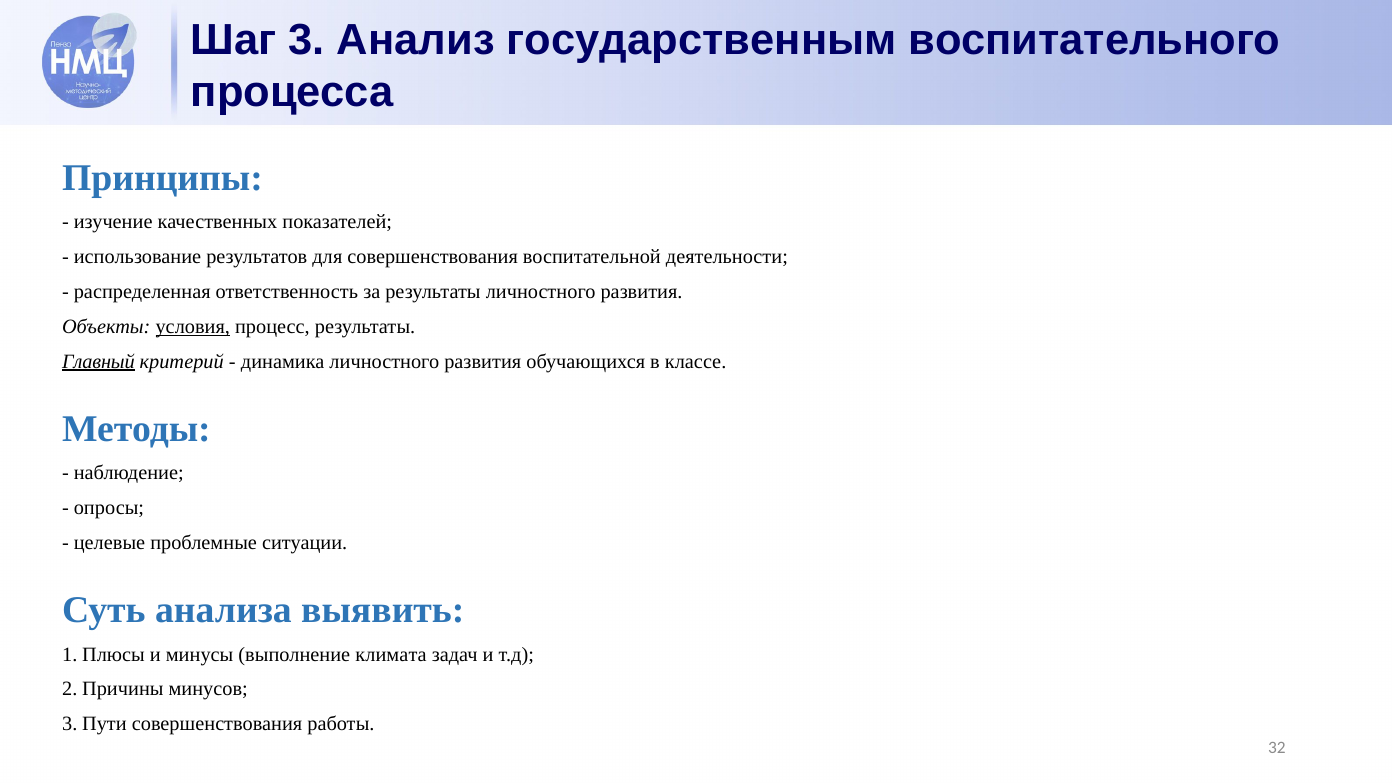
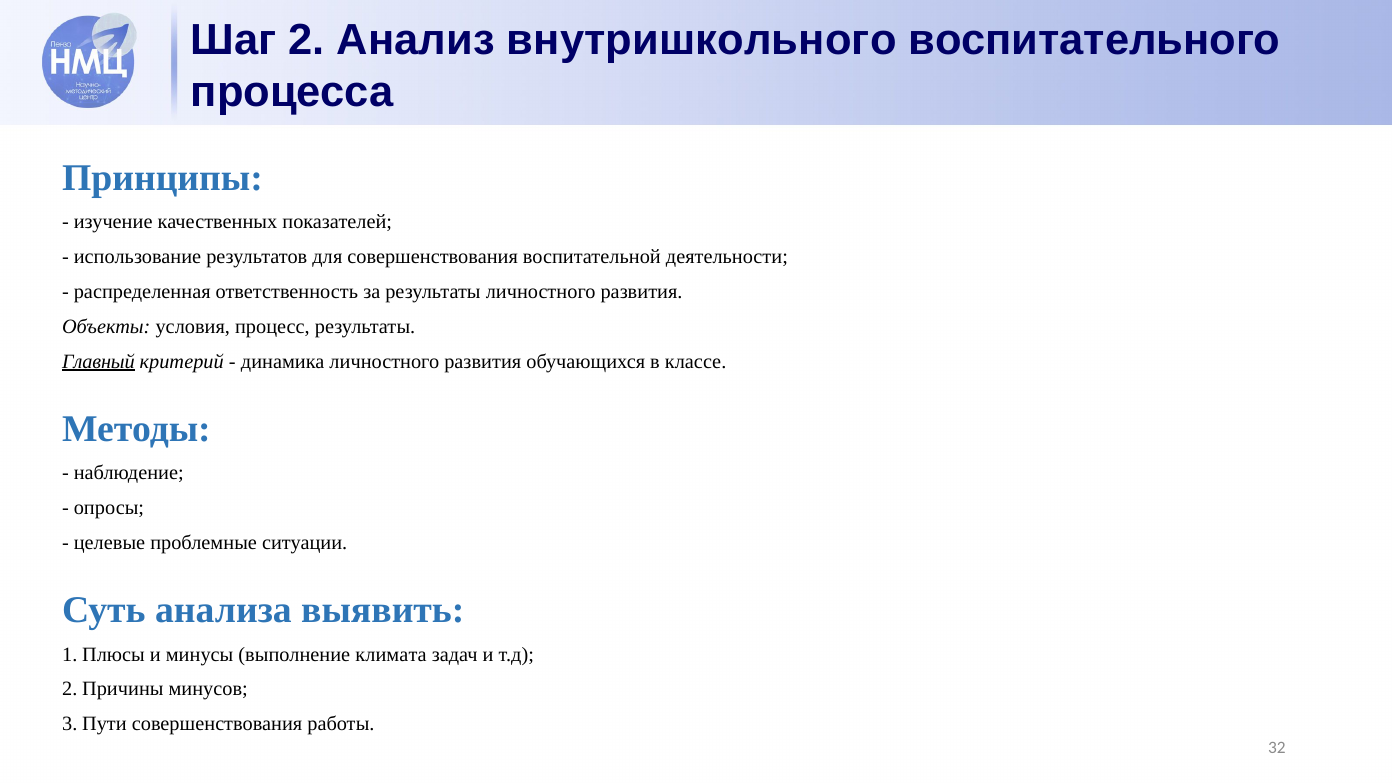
3: 3 -> 2
государственным: государственным -> внутришкольного
условия underline: present -> none
